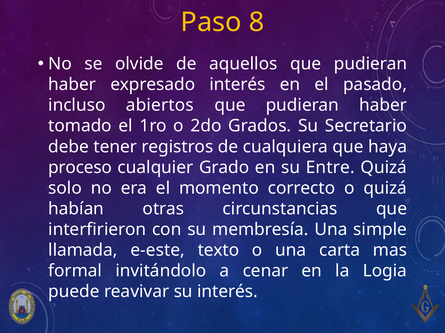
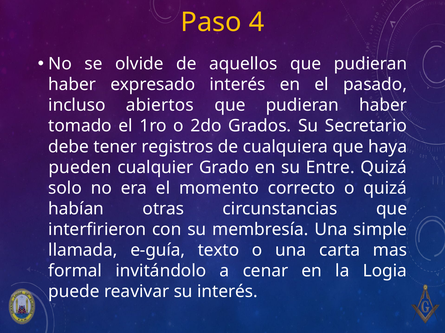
8: 8 -> 4
proceso: proceso -> pueden
e-este: e-este -> e-guía
